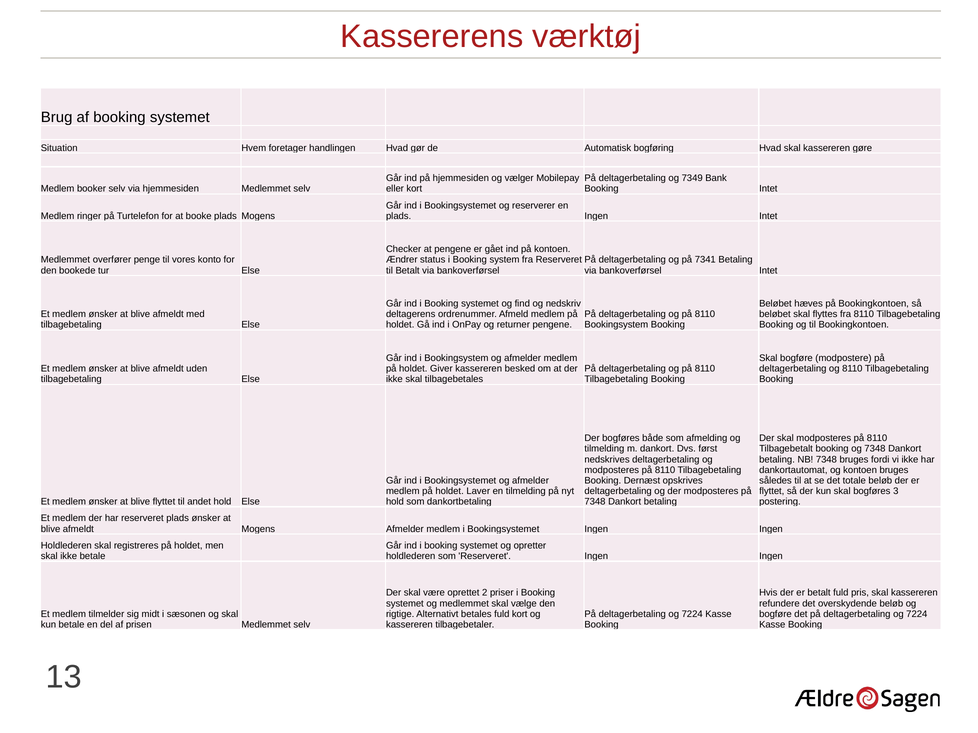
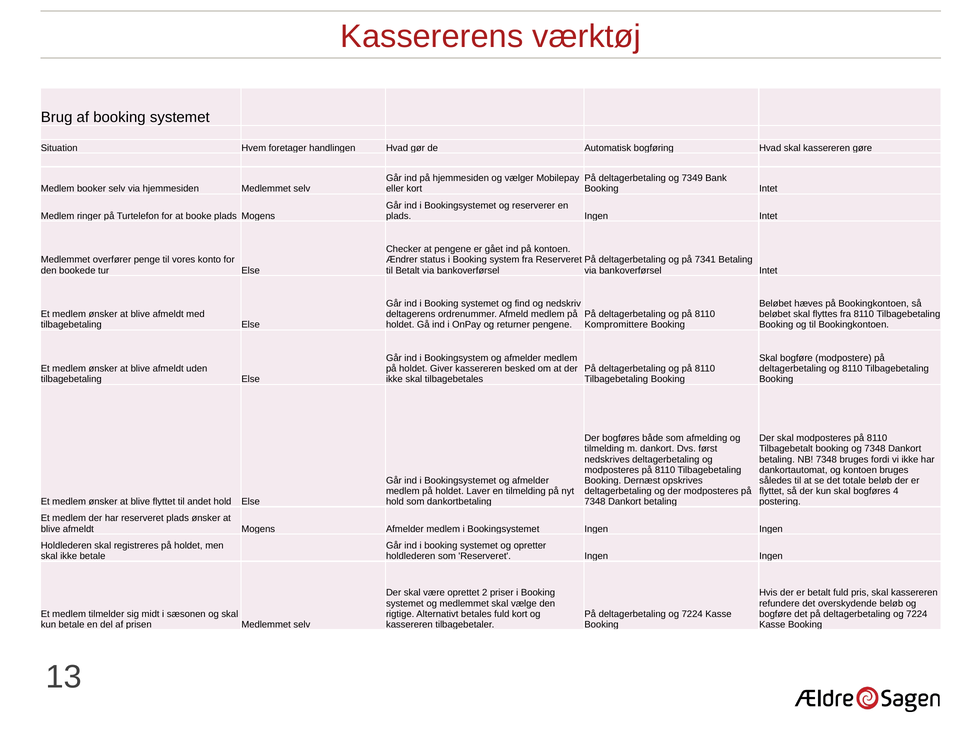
Bookingsystem at (616, 325): Bookingsystem -> Kompromittere
3: 3 -> 4
